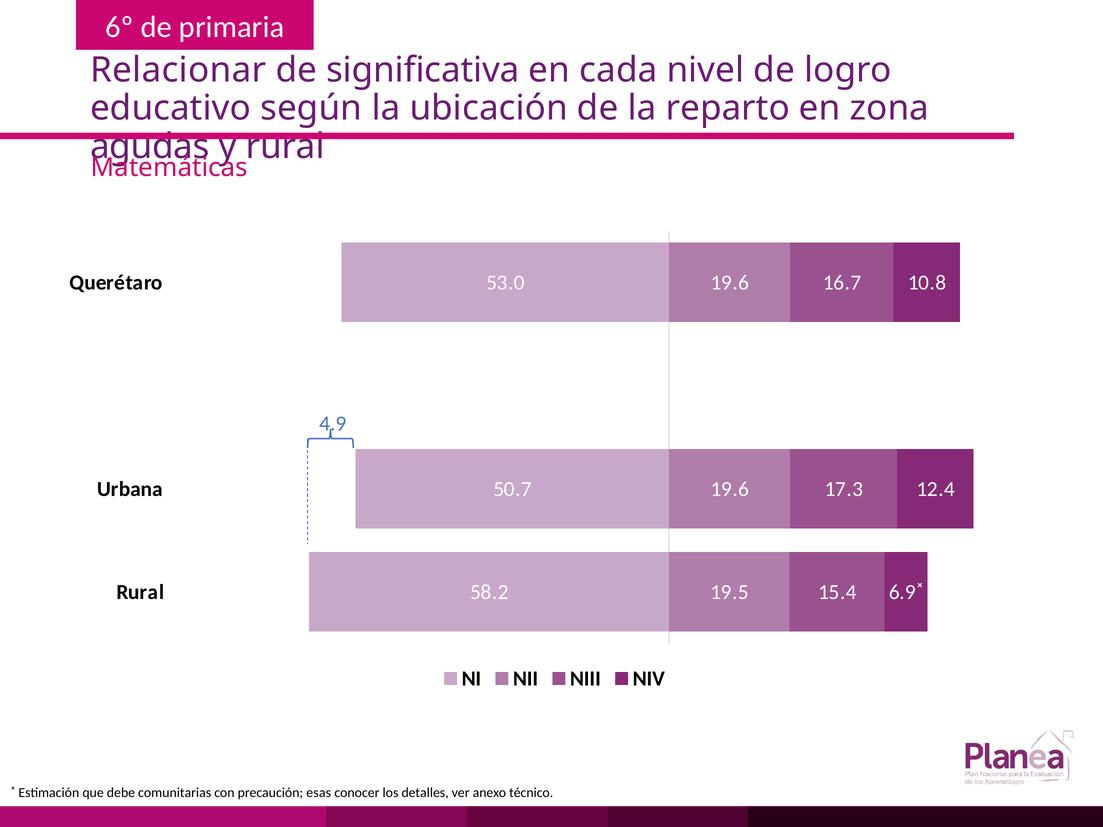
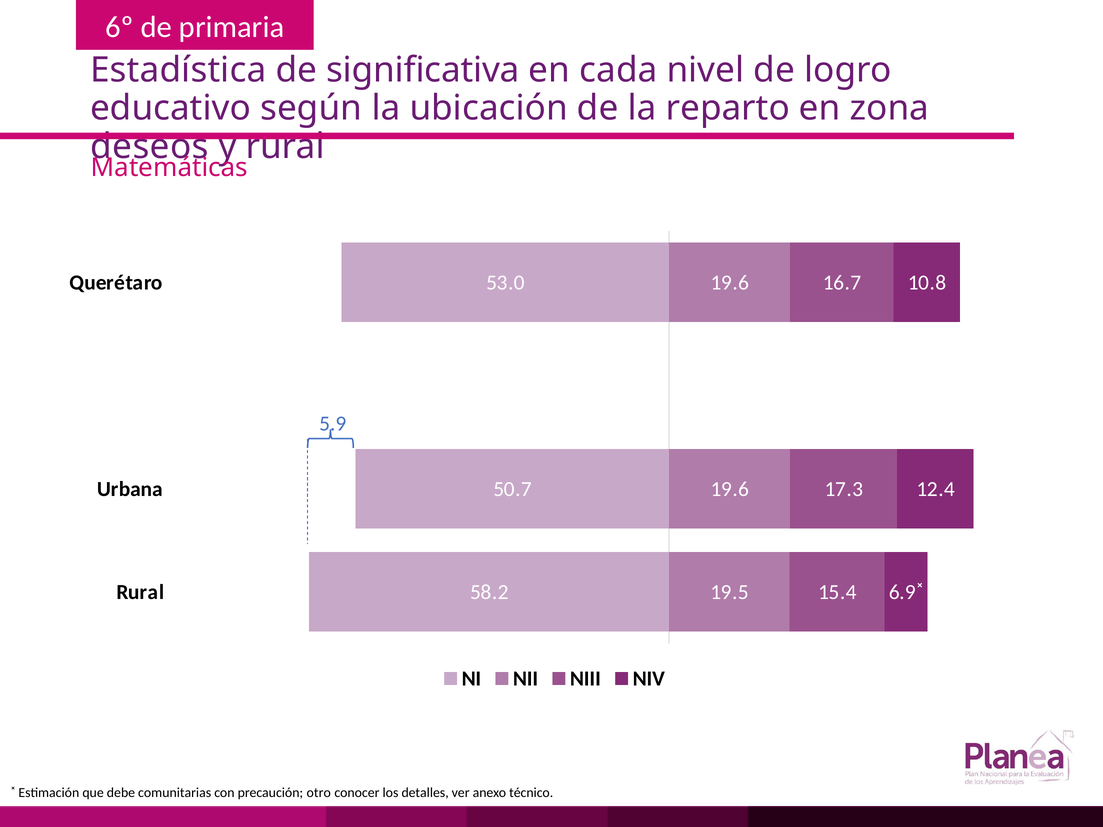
Relacionar: Relacionar -> Estadística
agudas: agudas -> deseos
4.9: 4.9 -> 5.9
esas: esas -> otro
